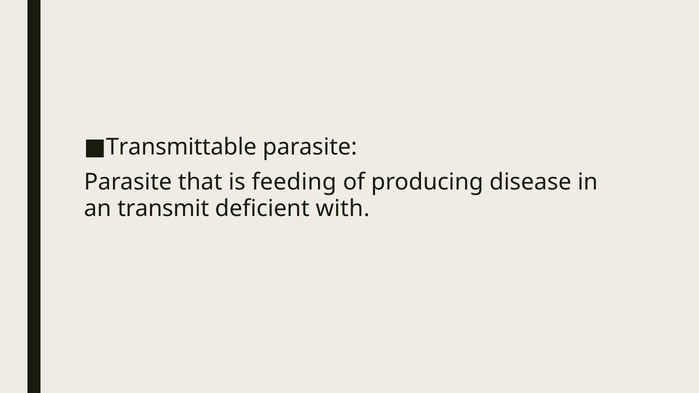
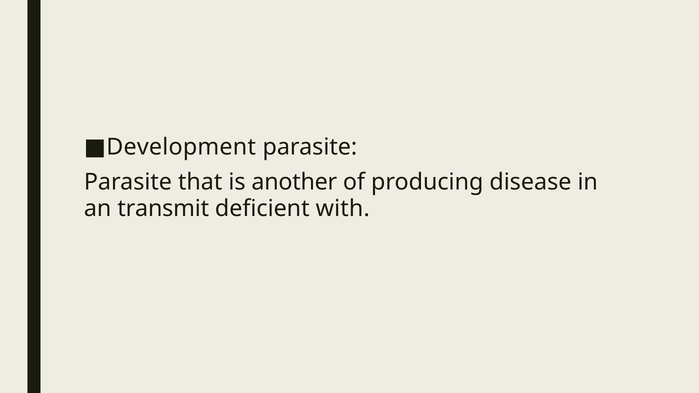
Transmittable: Transmittable -> Development
feeding: feeding -> another
